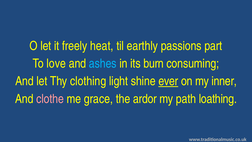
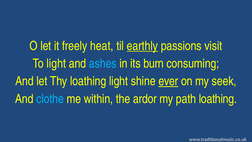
earthly underline: none -> present
part: part -> visit
To love: love -> light
Thy clothing: clothing -> loathing
inner: inner -> seek
clothe colour: pink -> light blue
grace: grace -> within
